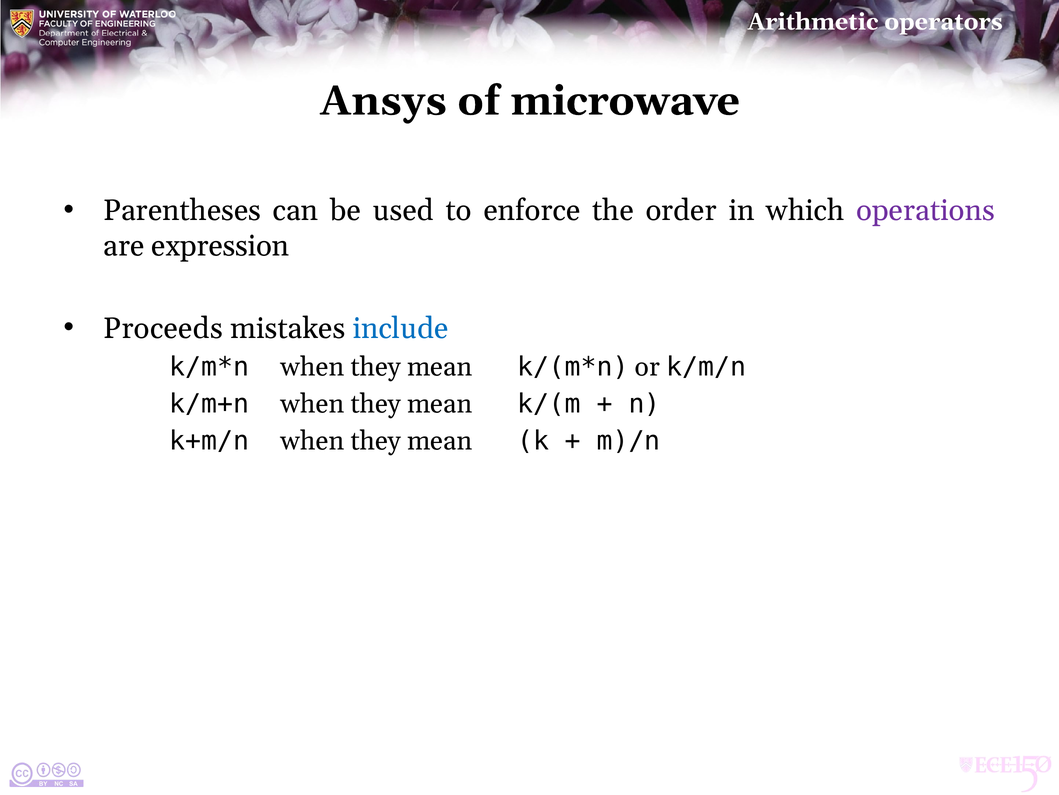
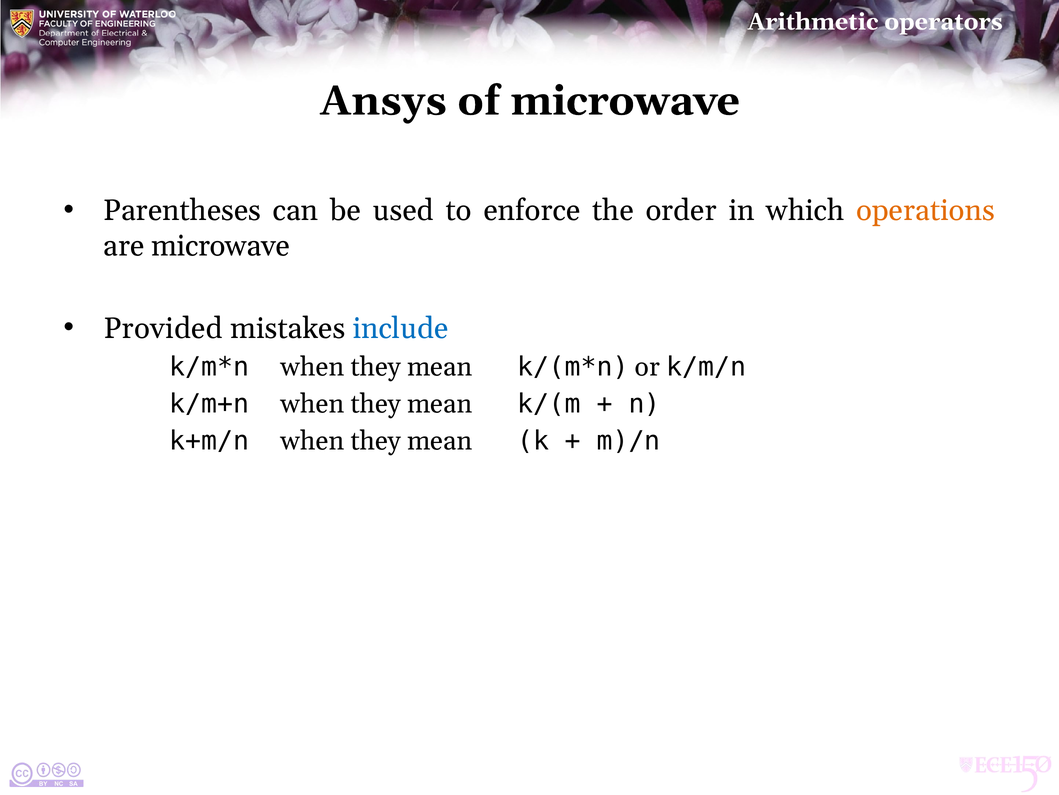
operations colour: purple -> orange
are expression: expression -> microwave
Proceeds: Proceeds -> Provided
